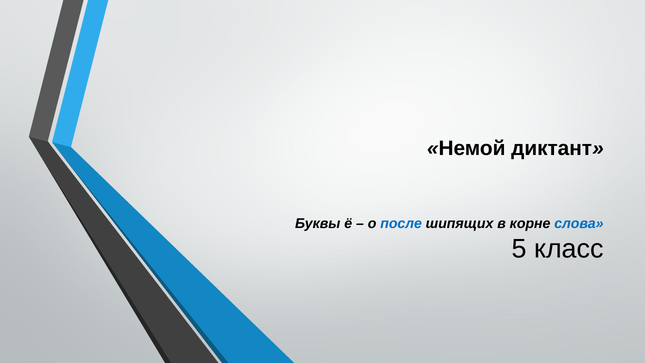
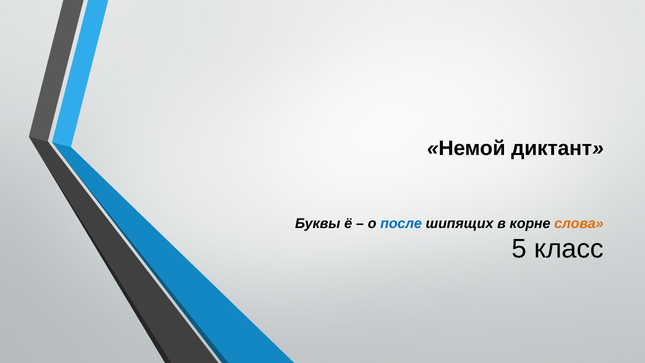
слова colour: blue -> orange
